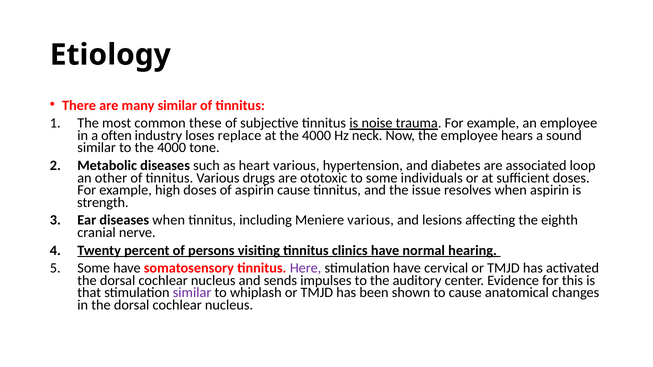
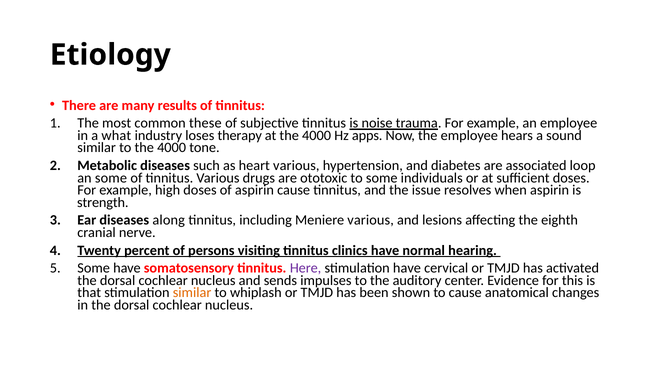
many similar: similar -> results
often: often -> what
replace: replace -> therapy
neck: neck -> apps
an other: other -> some
diseases when: when -> along
similar at (192, 293) colour: purple -> orange
